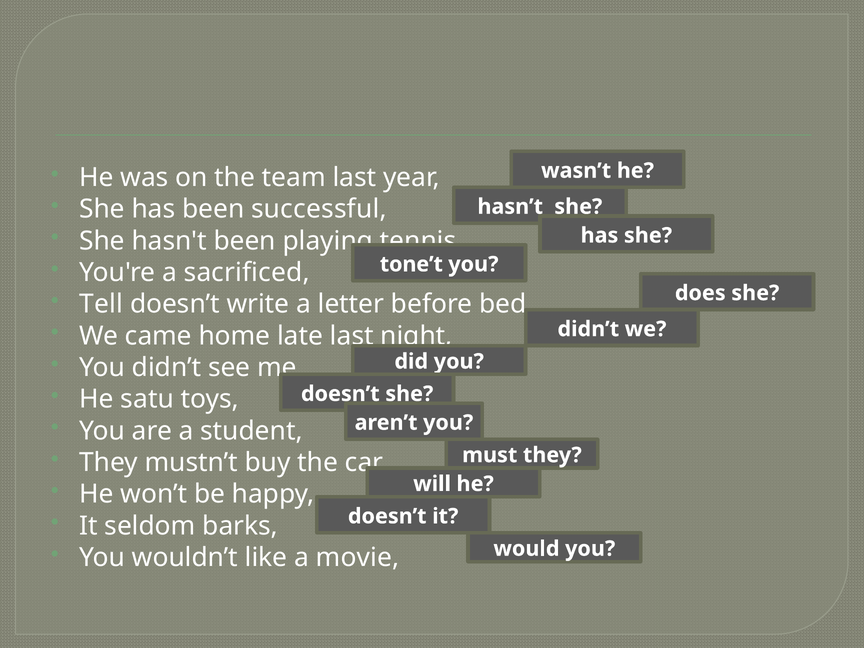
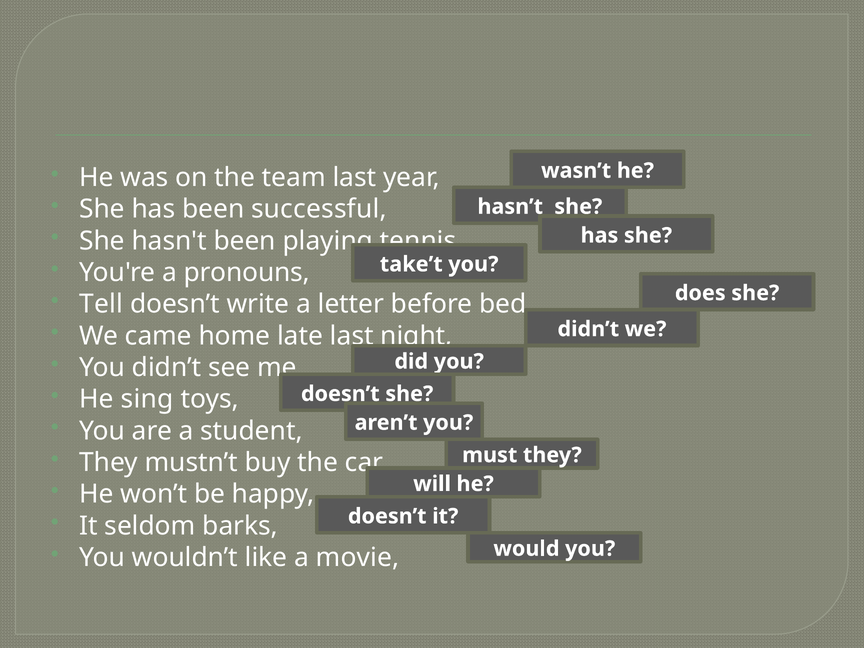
tone’t: tone’t -> take’t
sacrificed: sacrificed -> pronouns
satu: satu -> sing
